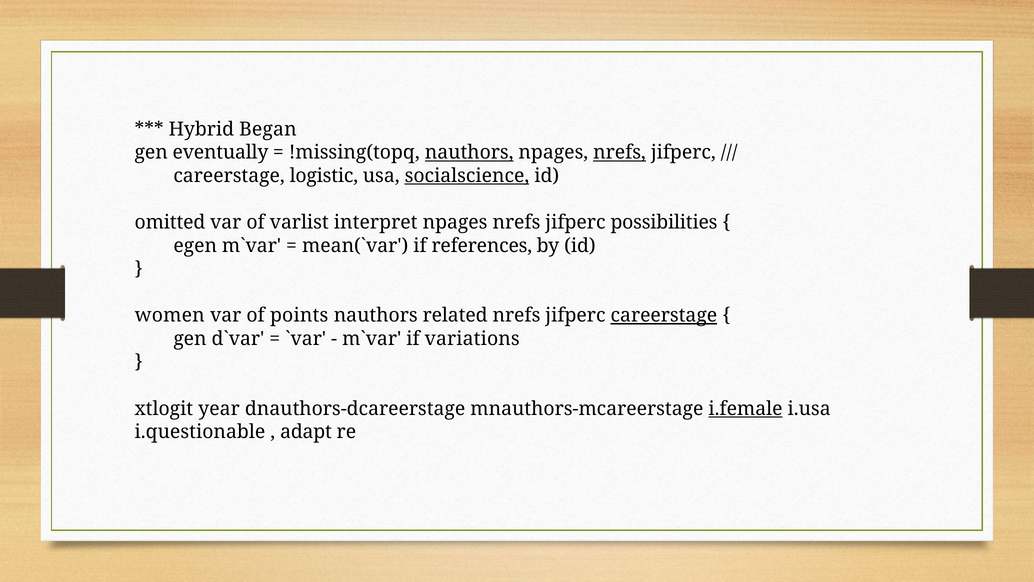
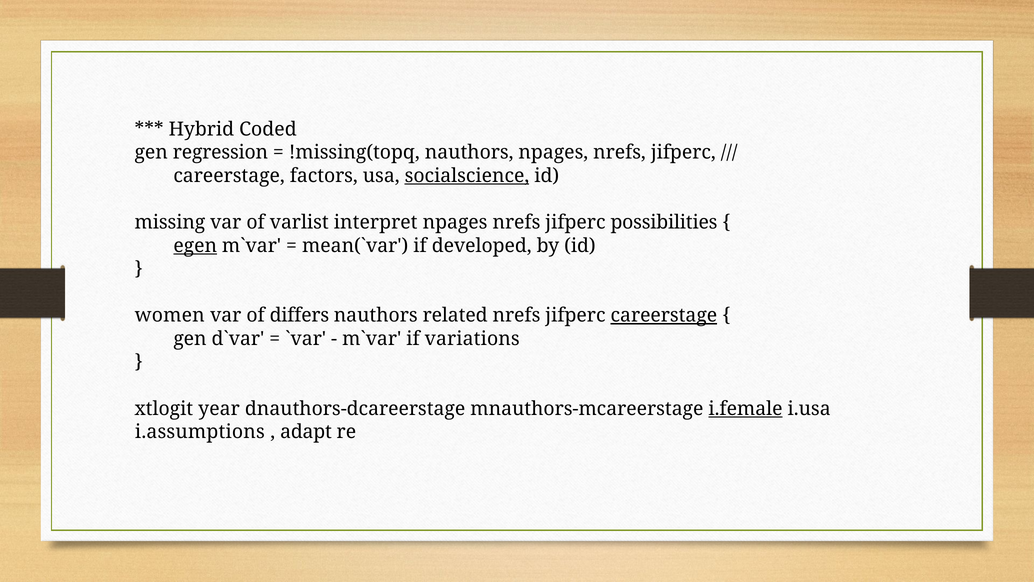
Began: Began -> Coded
eventually: eventually -> regression
nauthors at (469, 152) underline: present -> none
nrefs at (620, 152) underline: present -> none
logistic: logistic -> factors
omitted: omitted -> missing
egen underline: none -> present
references: references -> developed
points: points -> differs
i.questionable: i.questionable -> i.assumptions
